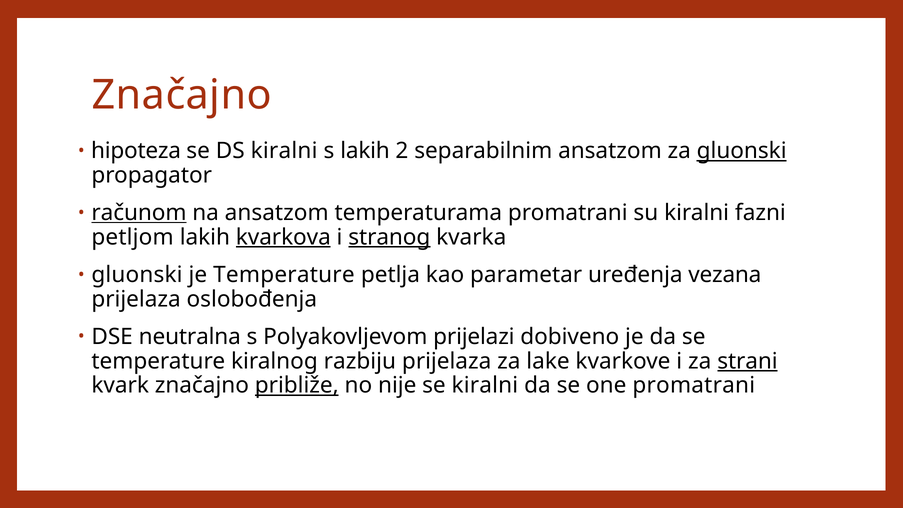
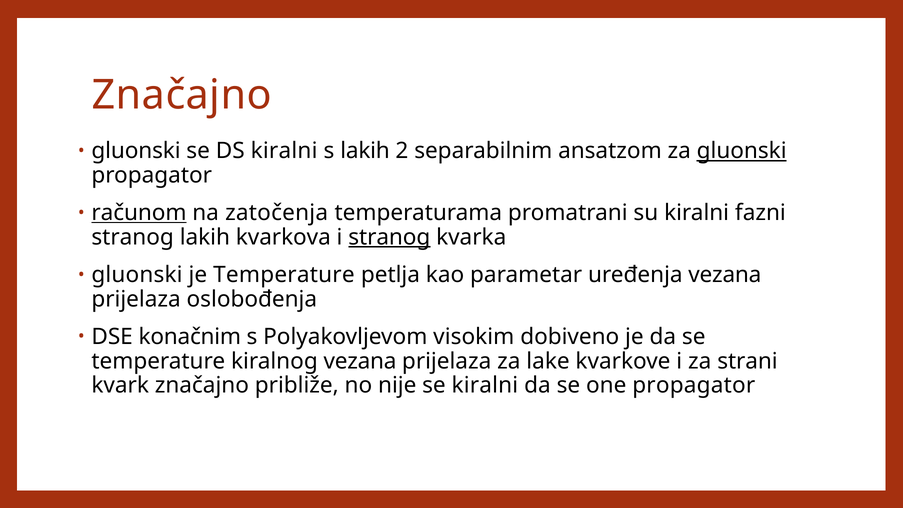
hipoteza at (136, 151): hipoteza -> gluonski
na ansatzom: ansatzom -> zatočenja
petljom at (133, 237): petljom -> stranog
kvarkova underline: present -> none
neutralna: neutralna -> konačnim
prijelazi: prijelazi -> visokim
kiralnog razbiju: razbiju -> vezana
strani underline: present -> none
približe underline: present -> none
one promatrani: promatrani -> propagator
